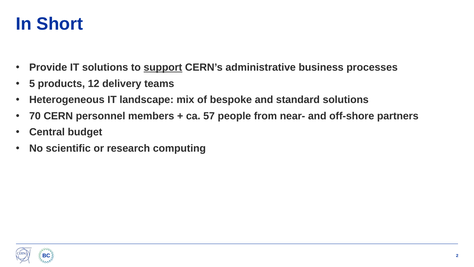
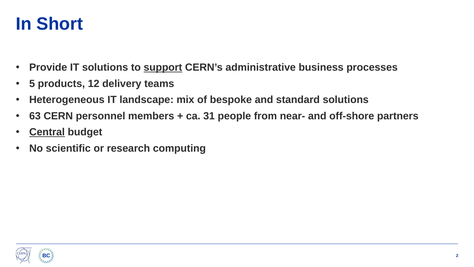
70: 70 -> 63
57: 57 -> 31
Central underline: none -> present
